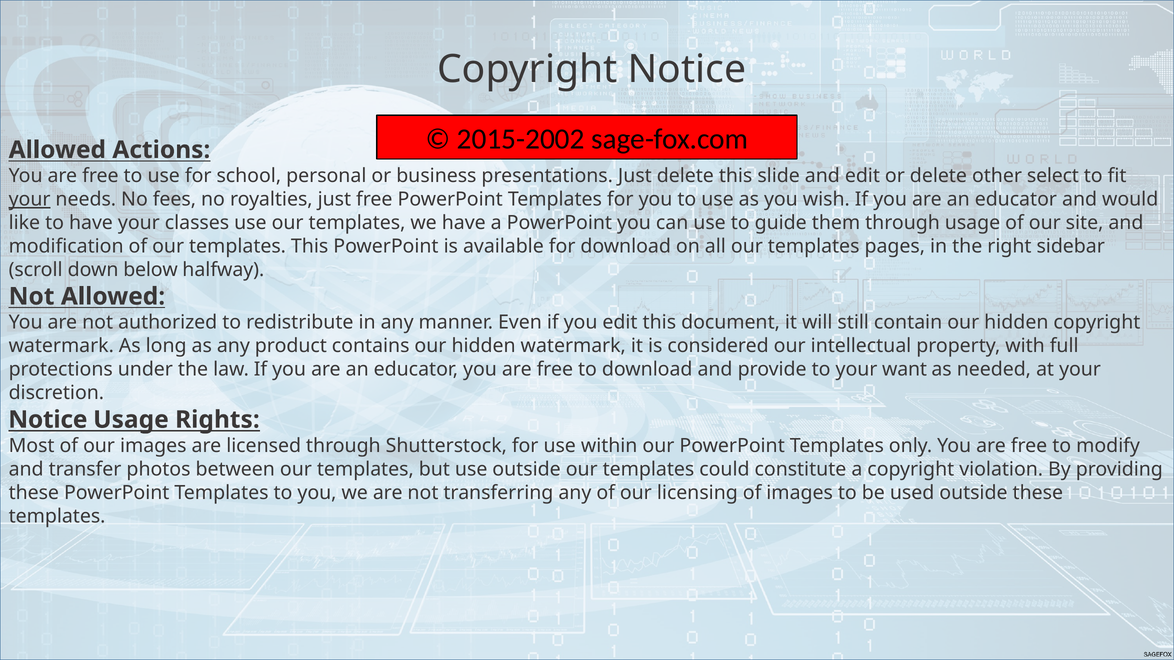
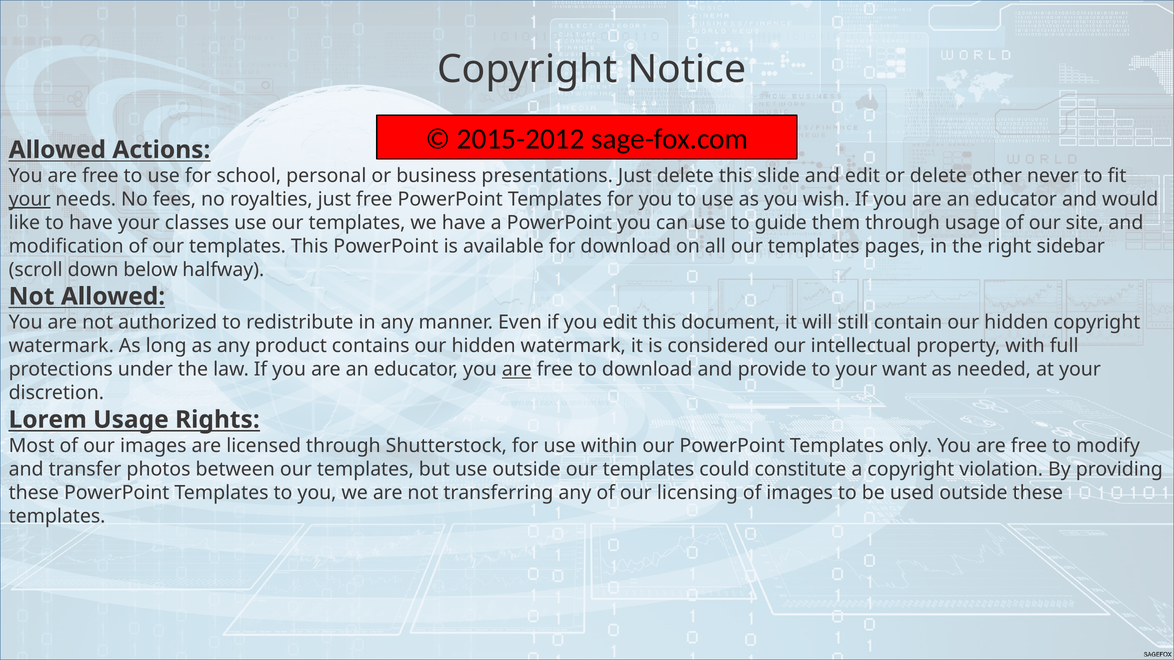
2015-2002: 2015-2002 -> 2015-2012
select: select -> never
are at (517, 370) underline: none -> present
Notice at (48, 420): Notice -> Lorem
